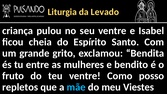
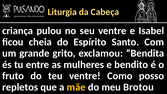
Levado: Levado -> Cabeça
mãe colour: light blue -> yellow
Viestes: Viestes -> Brotou
